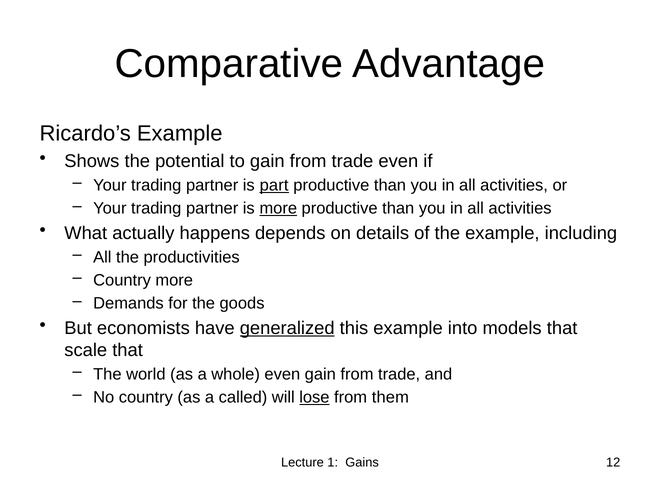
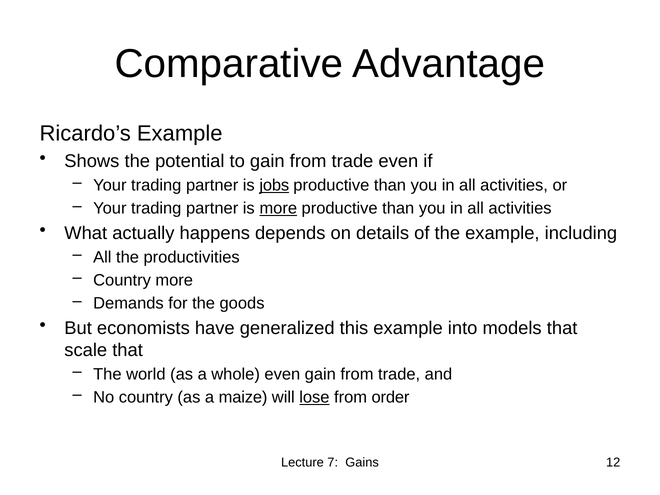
part: part -> jobs
generalized underline: present -> none
called: called -> maize
them: them -> order
1: 1 -> 7
